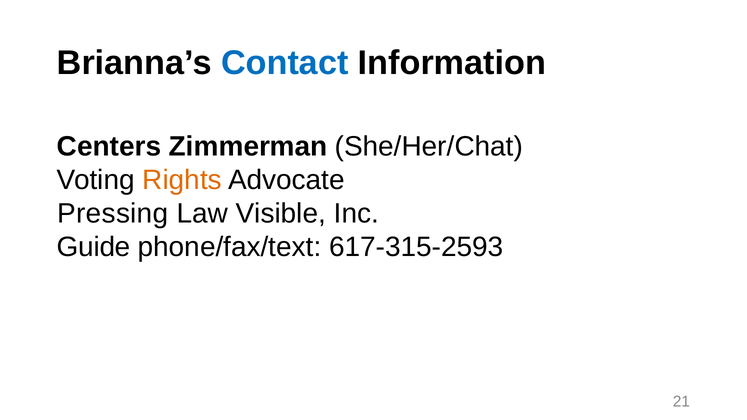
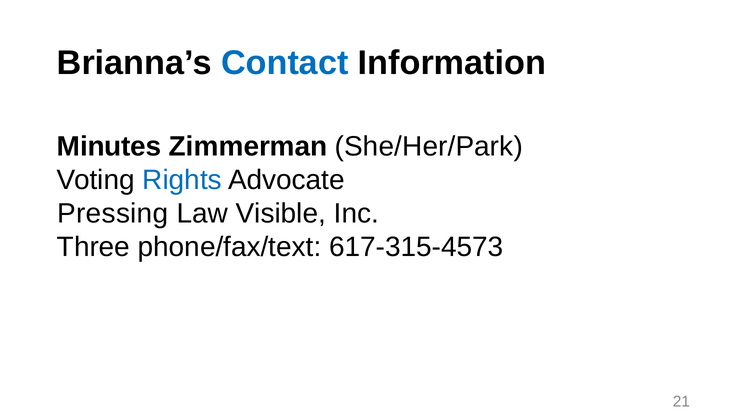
Centers: Centers -> Minutes
She/Her/Chat: She/Her/Chat -> She/Her/Park
Rights colour: orange -> blue
Guide: Guide -> Three
617-315-2593: 617-315-2593 -> 617-315-4573
